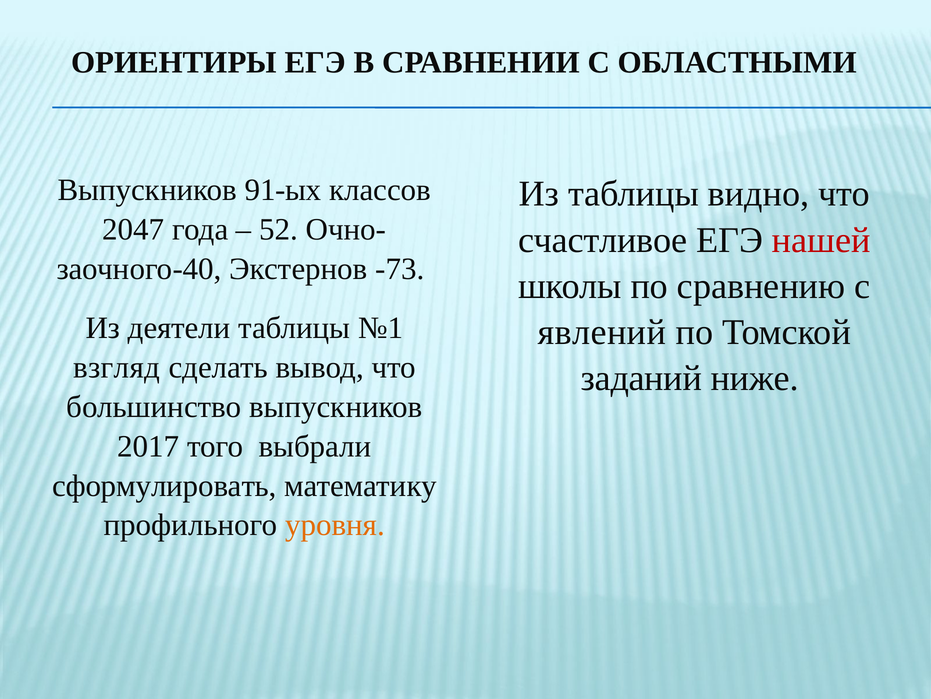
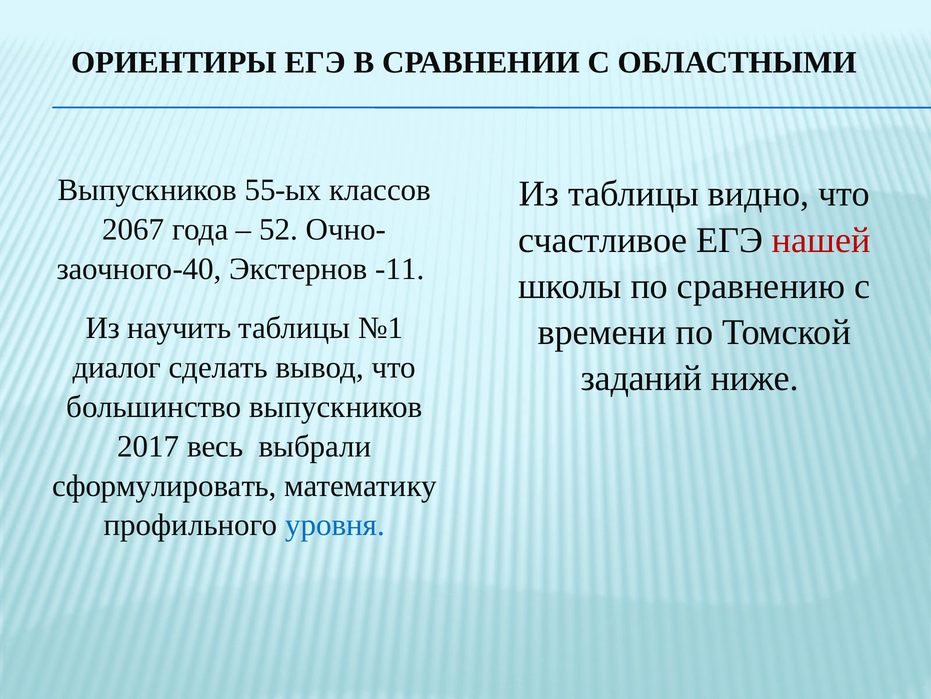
91-ых: 91-ых -> 55-ых
2047: 2047 -> 2067
-73: -73 -> -11
деятели: деятели -> научить
явлений: явлений -> времени
взгляд: взгляд -> диалог
того: того -> весь
уровня colour: orange -> blue
